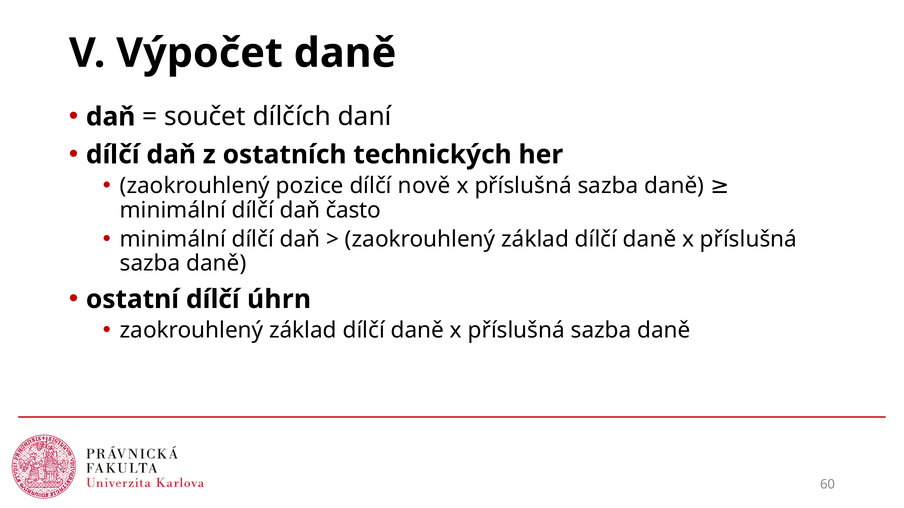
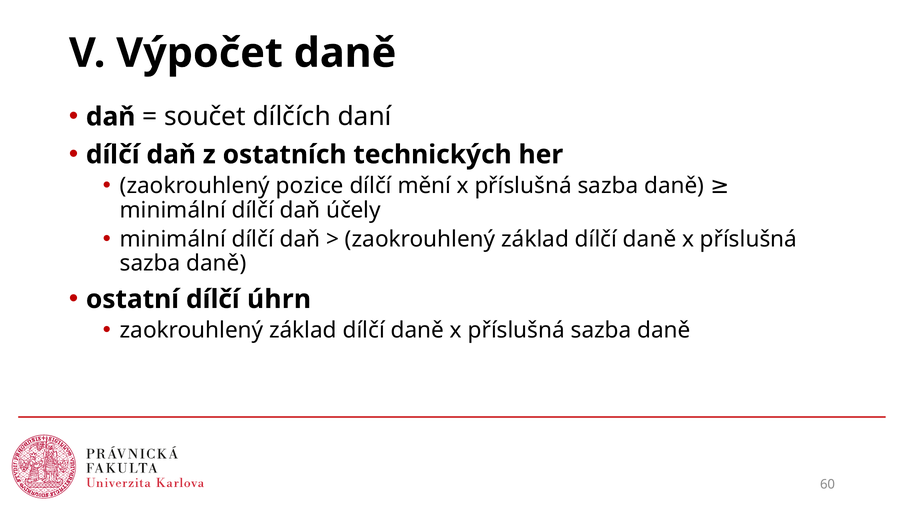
nově: nově -> mění
často: často -> účely
